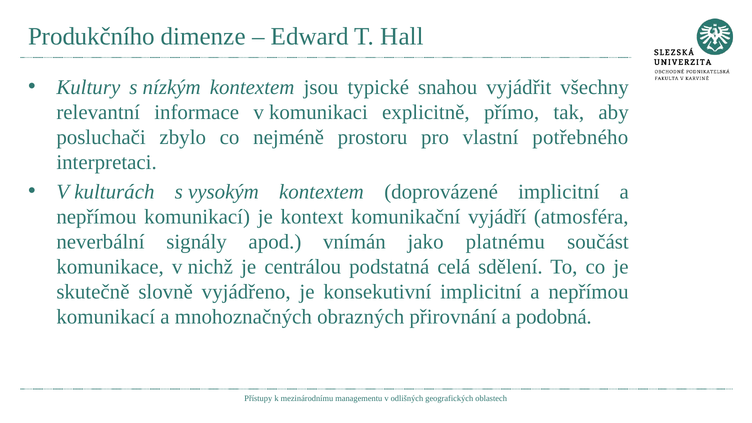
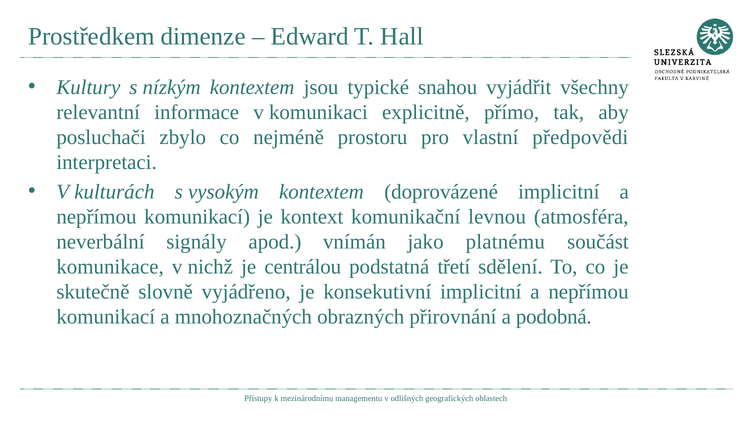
Produkčního: Produkčního -> Prostředkem
potřebného: potřebného -> předpovědi
vyjádří: vyjádří -> levnou
celá: celá -> třetí
